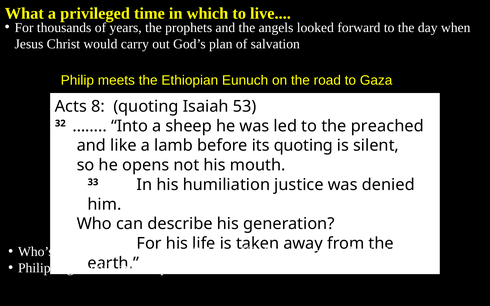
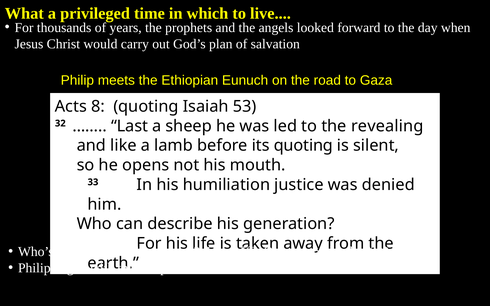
Into: Into -> Last
preached: preached -> revealing
